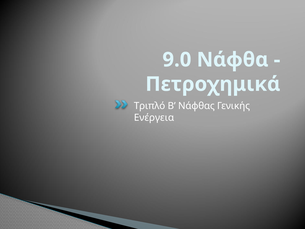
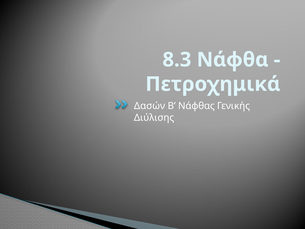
9.0: 9.0 -> 8.3
Τριπλό: Τριπλό -> Δασών
Ενέργεια: Ενέργεια -> Διύλισης
